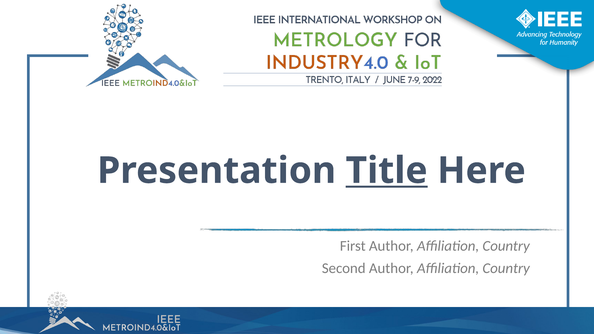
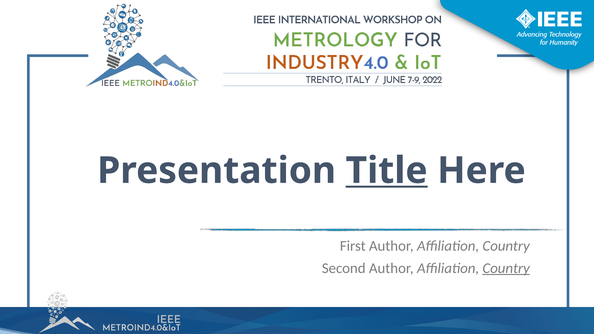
Country at (506, 268) underline: none -> present
